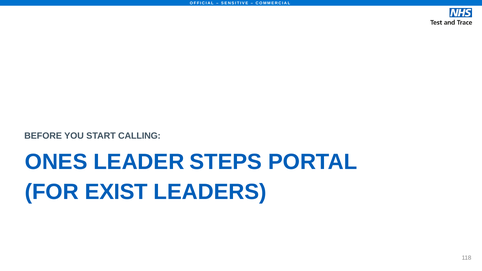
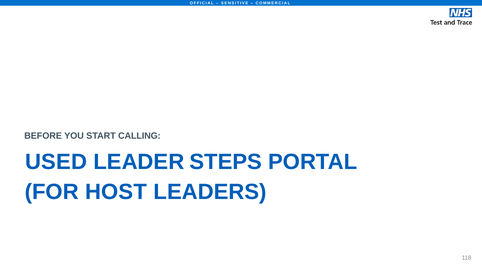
ONES: ONES -> USED
EXIST: EXIST -> HOST
